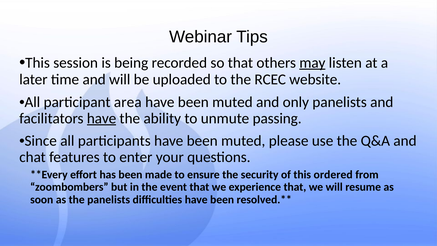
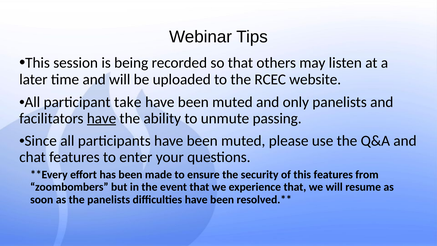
may underline: present -> none
area: area -> take
this ordered: ordered -> features
